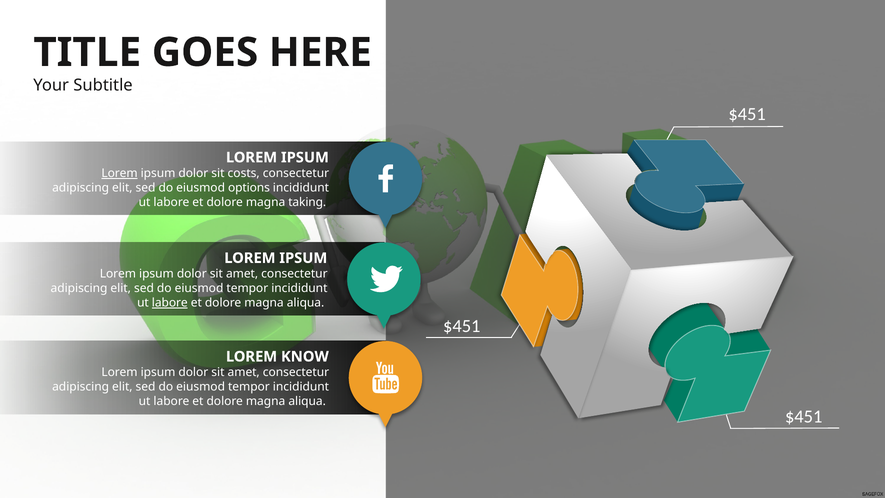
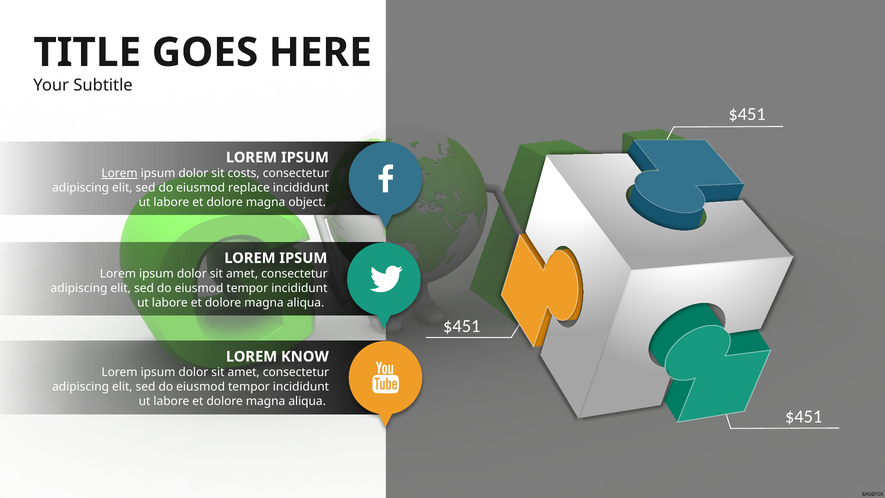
options: options -> replace
taking: taking -> object
labore at (170, 303) underline: present -> none
